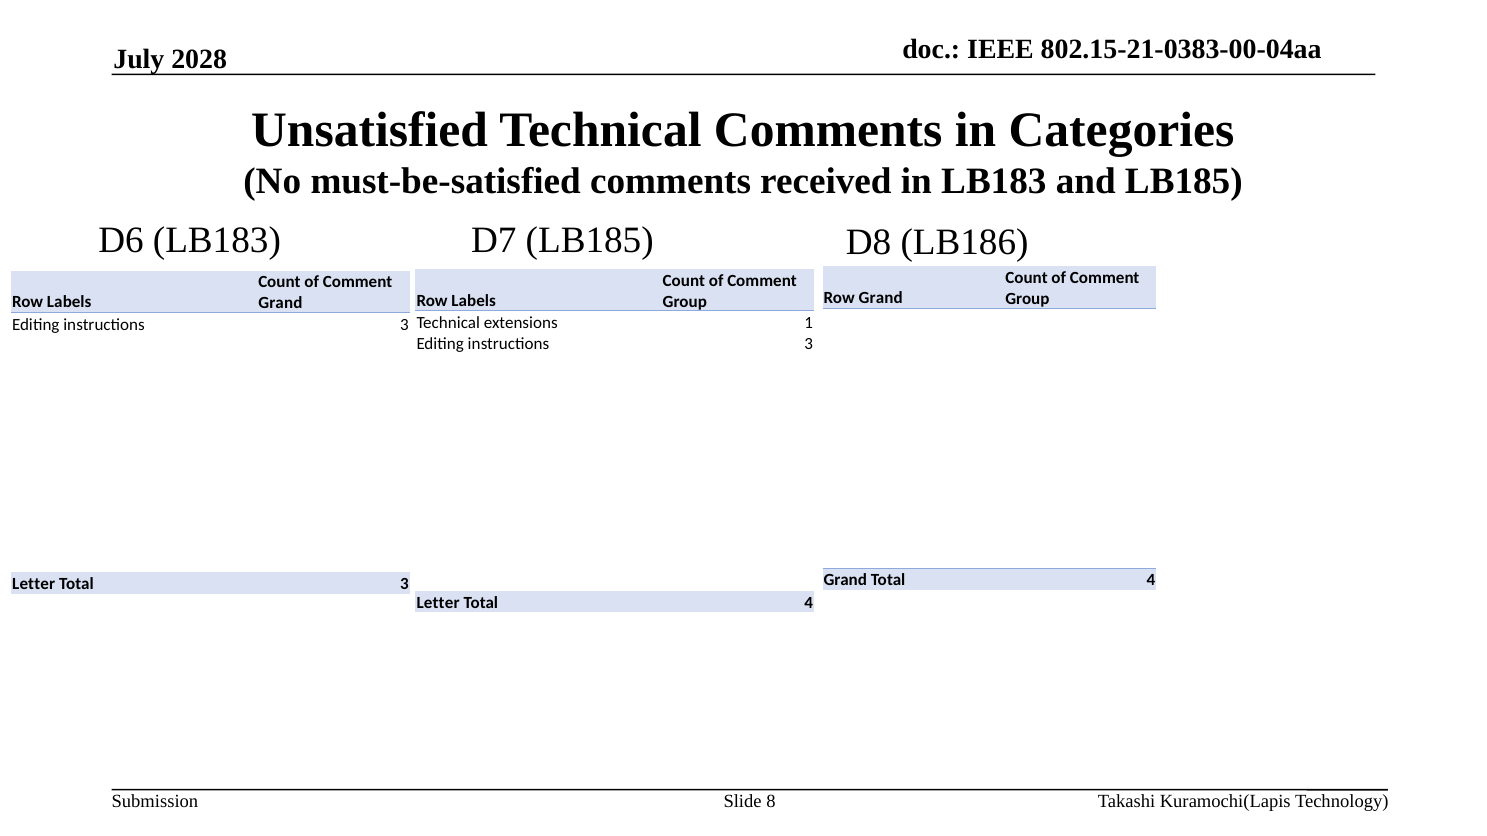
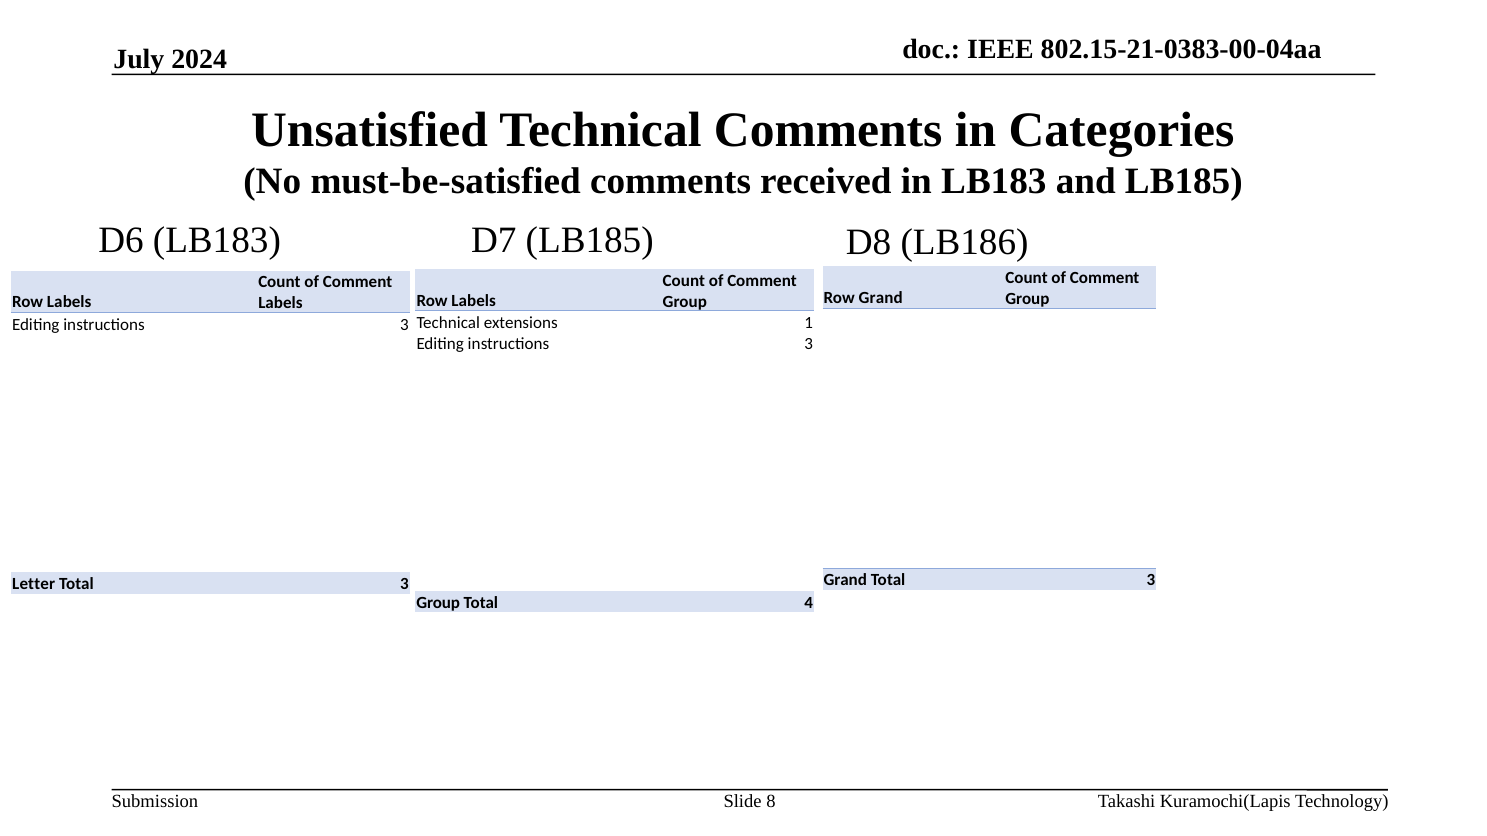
2028: 2028 -> 2024
Grand at (280, 304): Grand -> Labels
Grand Total 4: 4 -> 3
Letter at (438, 603): Letter -> Group
